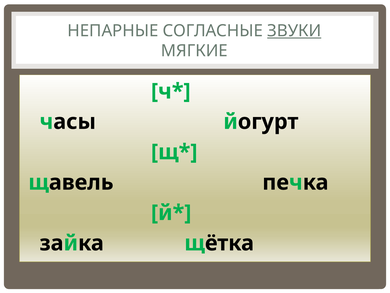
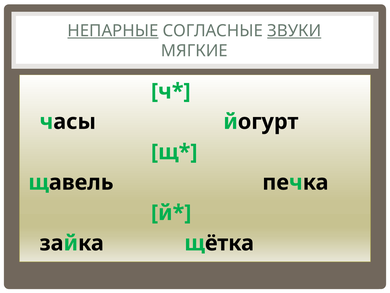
НЕПАРНЫЕ underline: none -> present
